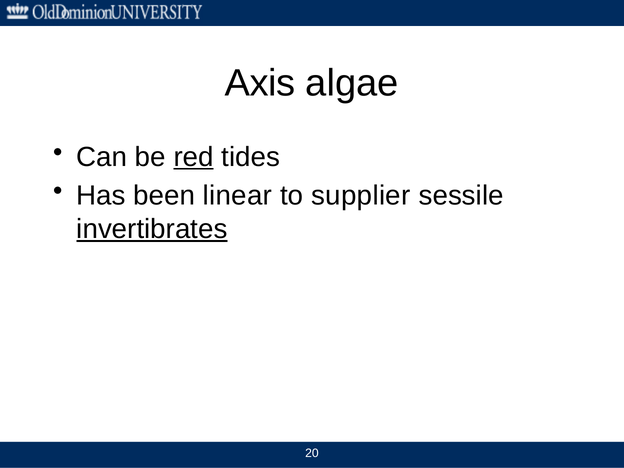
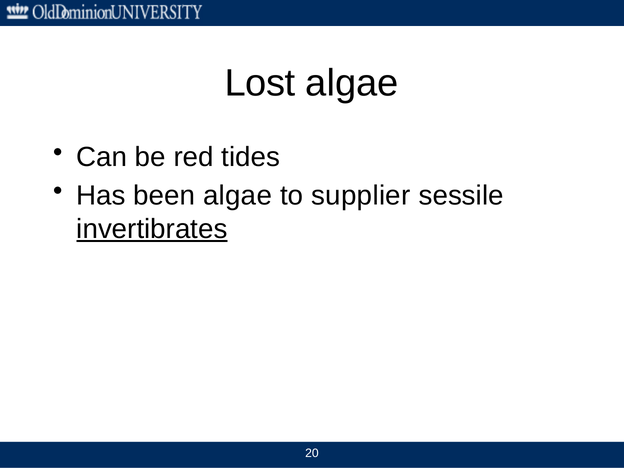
Axis: Axis -> Lost
red underline: present -> none
been linear: linear -> algae
